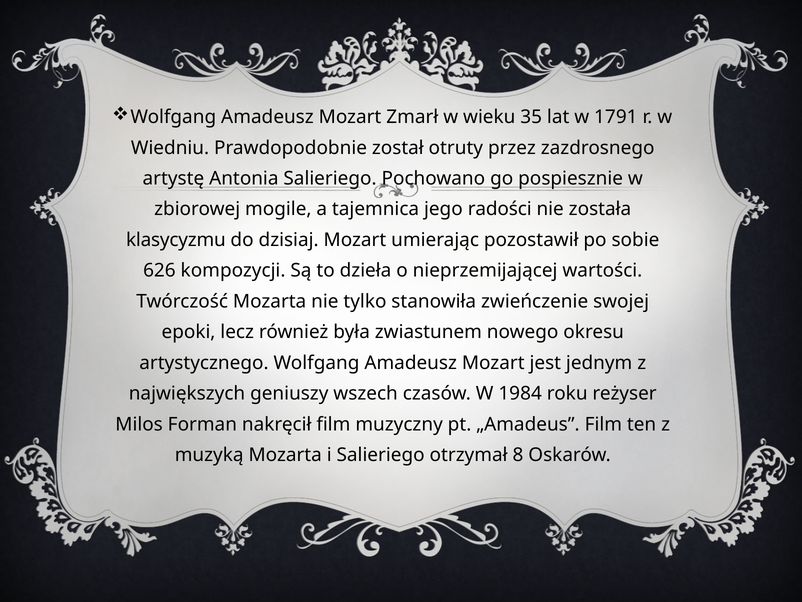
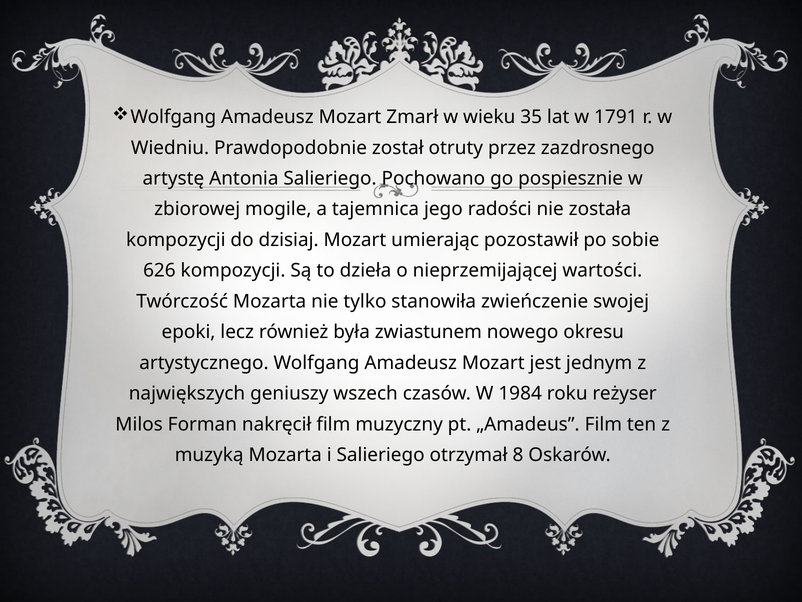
klasycyzmu at (176, 240): klasycyzmu -> kompozycji
